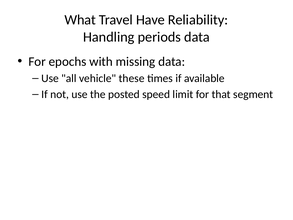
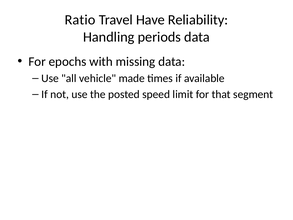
What: What -> Ratio
these: these -> made
